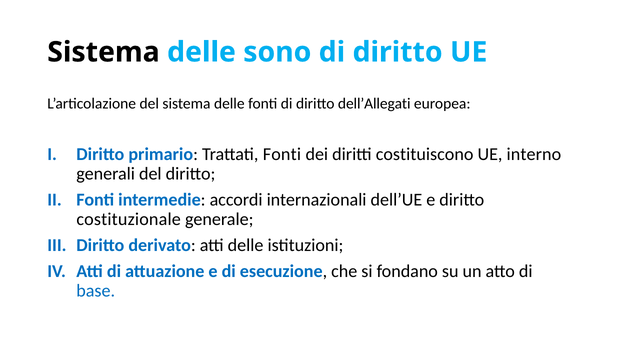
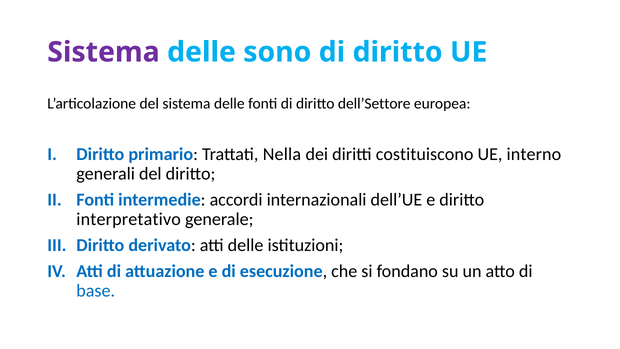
Sistema at (103, 52) colour: black -> purple
dell’Allegati: dell’Allegati -> dell’Settore
Trattati Fonti: Fonti -> Nella
costituzionale: costituzionale -> interpretativo
